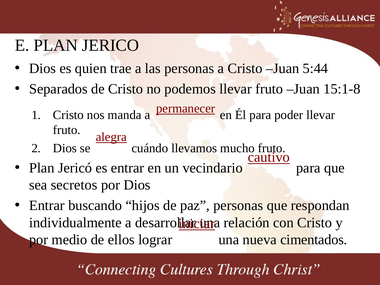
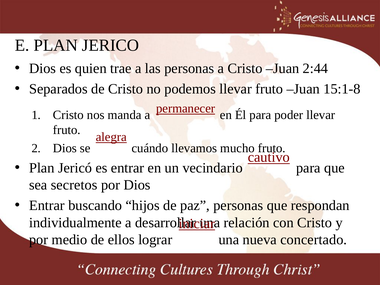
5:44: 5:44 -> 2:44
cimentados: cimentados -> concertado
